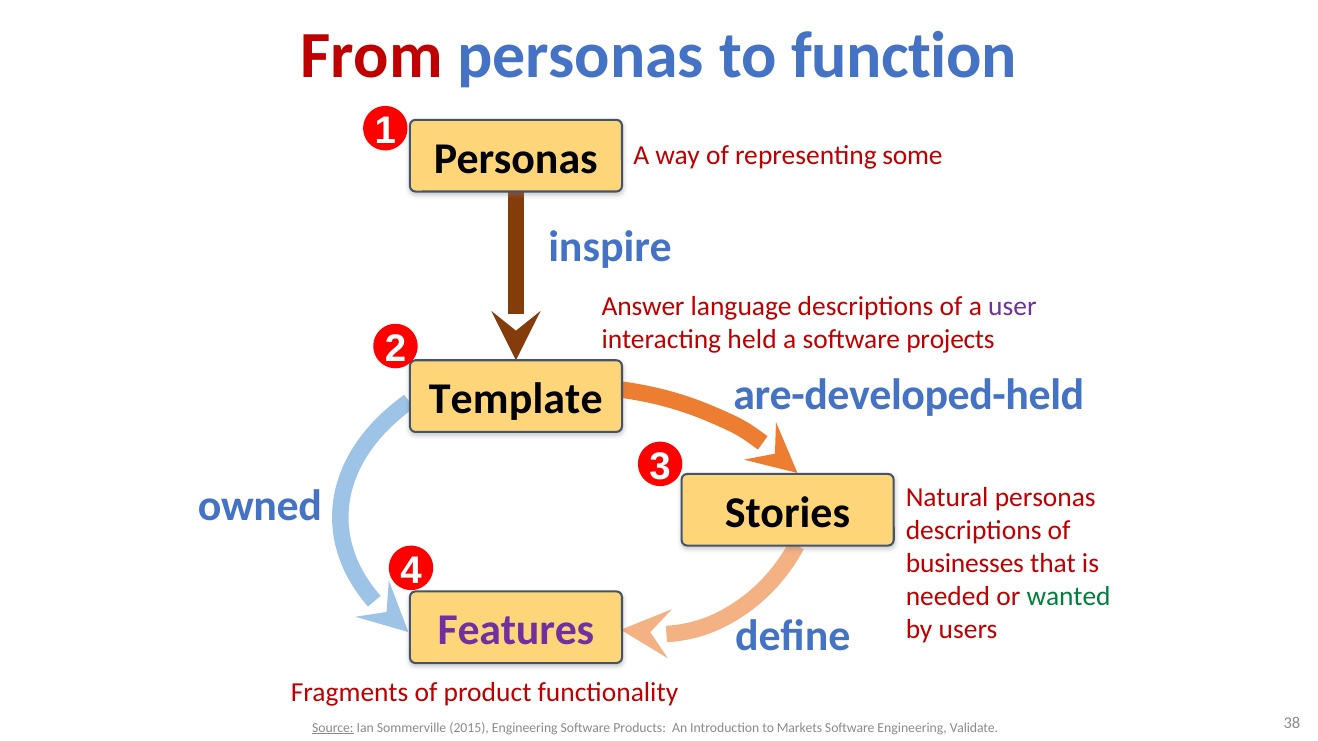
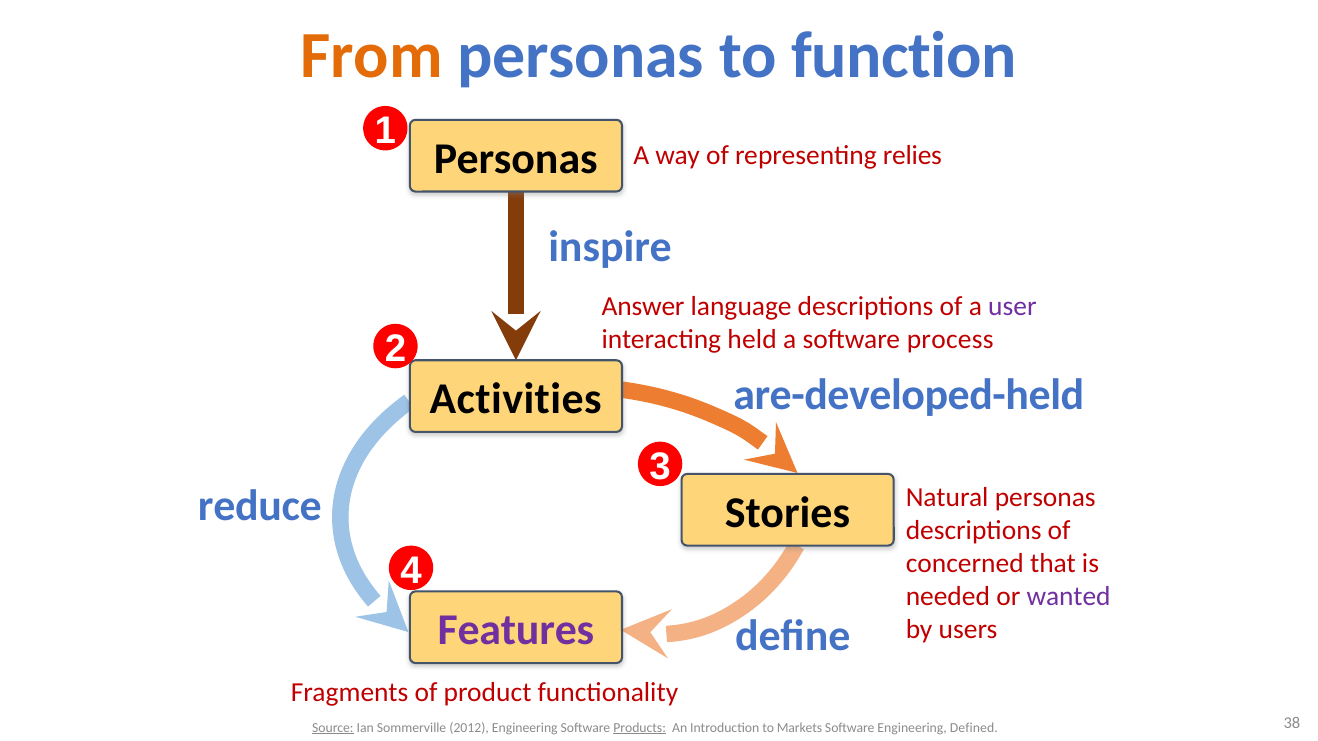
From colour: red -> orange
some: some -> relies
projects: projects -> process
Template: Template -> Activities
owned: owned -> reduce
businesses: businesses -> concerned
wanted colour: green -> purple
2015: 2015 -> 2012
Products underline: none -> present
Validate: Validate -> Defined
